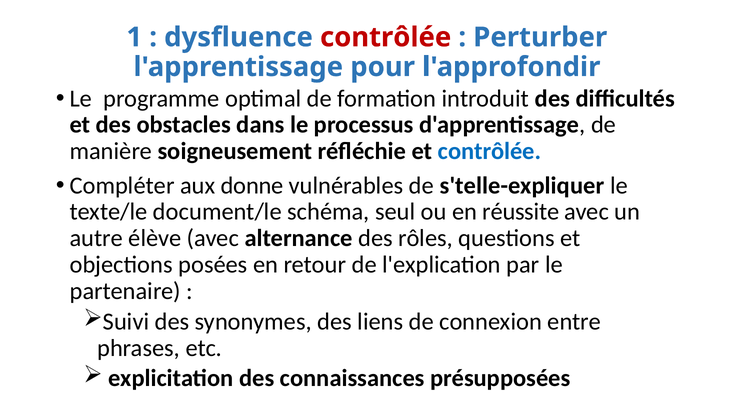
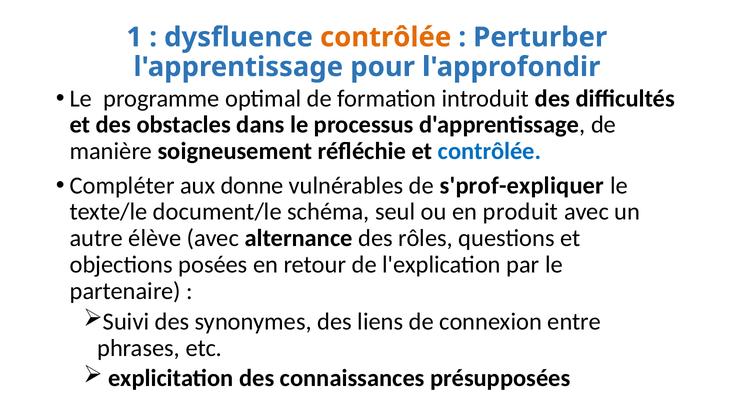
contrôlée at (386, 37) colour: red -> orange
s'telle-expliquer: s'telle-expliquer -> s'prof-expliquer
réussite: réussite -> produit
